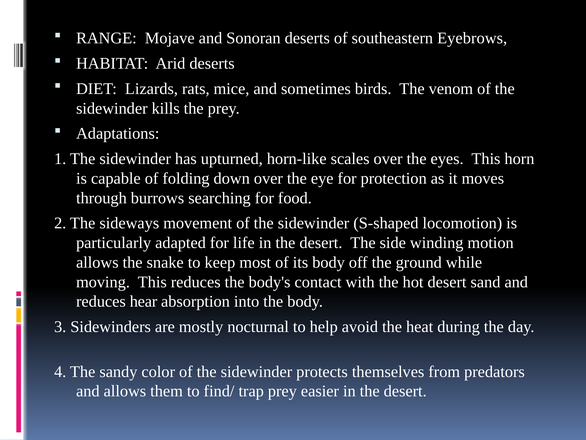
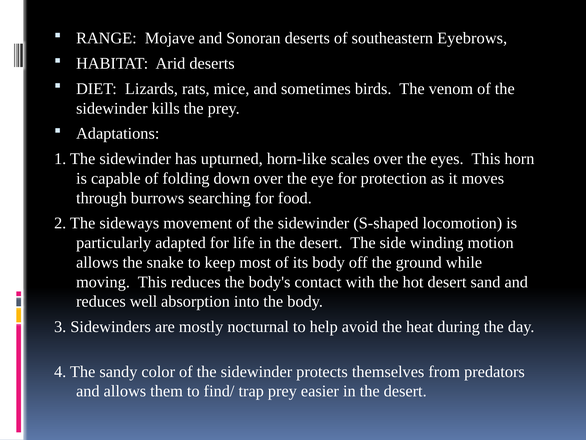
hear: hear -> well
